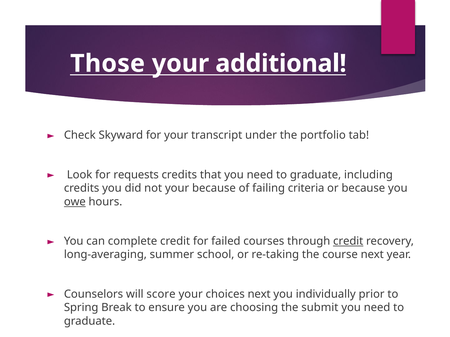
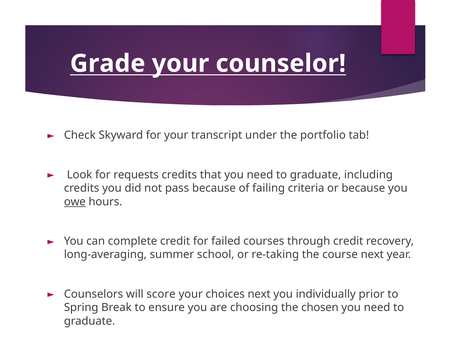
Those: Those -> Grade
additional: additional -> counselor
not your: your -> pass
credit at (348, 242) underline: present -> none
submit: submit -> chosen
